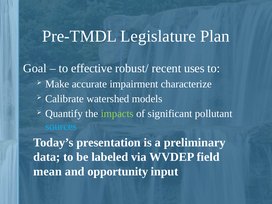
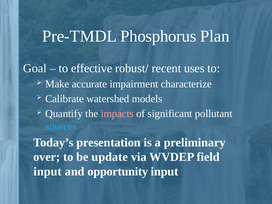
Legislature: Legislature -> Phosphorus
impacts colour: light green -> pink
data: data -> over
labeled: labeled -> update
mean at (48, 172): mean -> input
